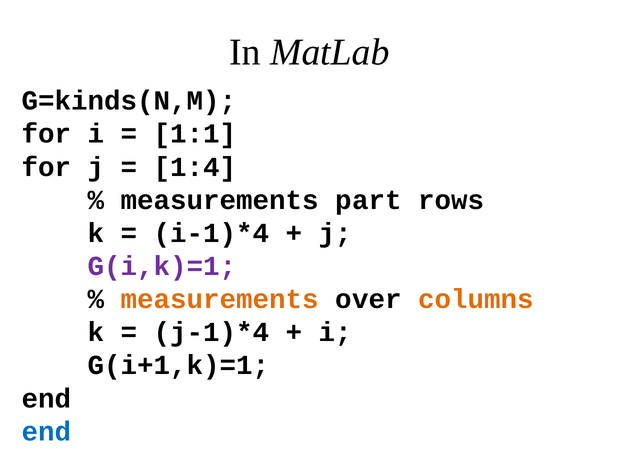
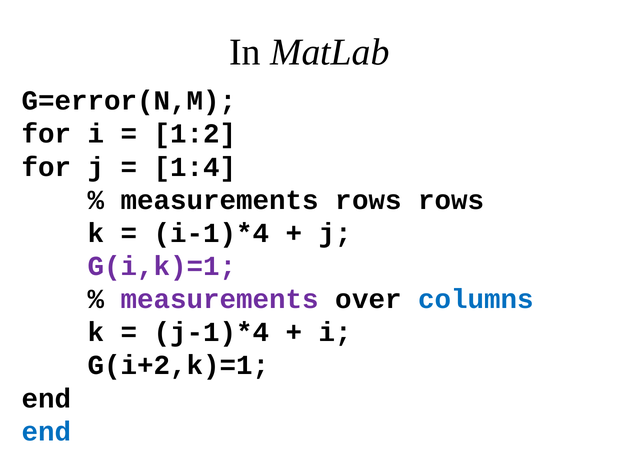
G=kinds(N,M: G=kinds(N,M -> G=error(N,M
1:1: 1:1 -> 1:2
measurements part: part -> rows
measurements at (220, 299) colour: orange -> purple
columns colour: orange -> blue
G(i+1,k)=1: G(i+1,k)=1 -> G(i+2,k)=1
